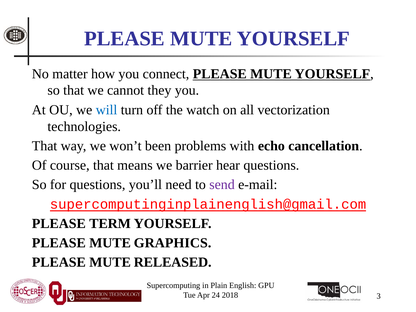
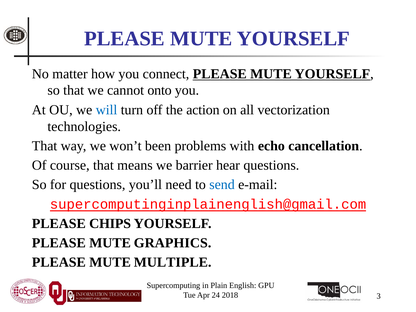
they: they -> onto
watch: watch -> action
send colour: purple -> blue
TERM: TERM -> CHIPS
RELEASED: RELEASED -> MULTIPLE
